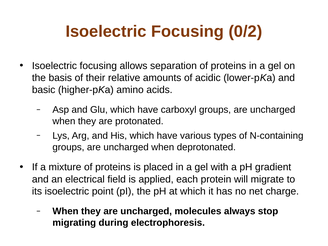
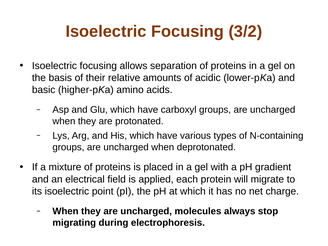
0/2: 0/2 -> 3/2
